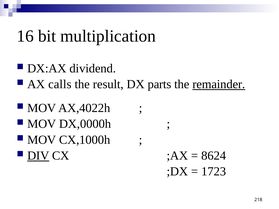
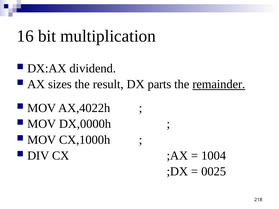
calls: calls -> sizes
DIV underline: present -> none
8624: 8624 -> 1004
1723: 1723 -> 0025
